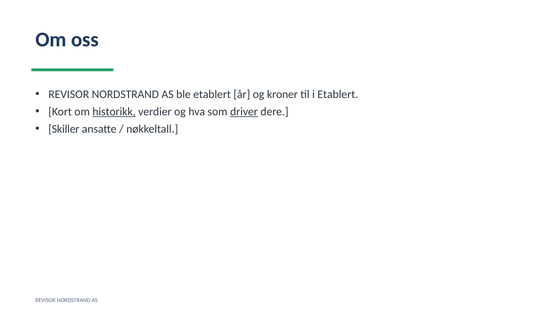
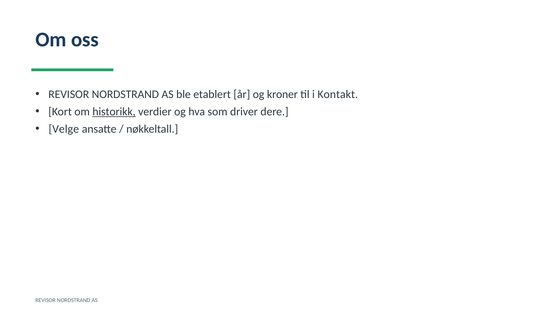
i Etablert: Etablert -> Kontakt
driver underline: present -> none
Skiller: Skiller -> Velge
